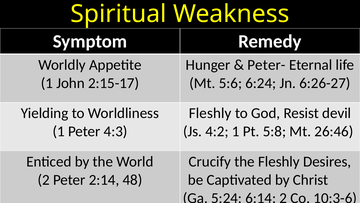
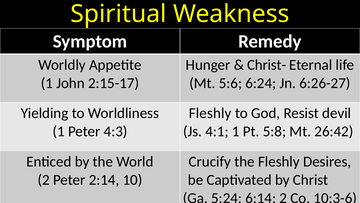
Peter-: Peter- -> Christ-
4:2: 4:2 -> 4:1
26:46: 26:46 -> 26:42
48: 48 -> 10
